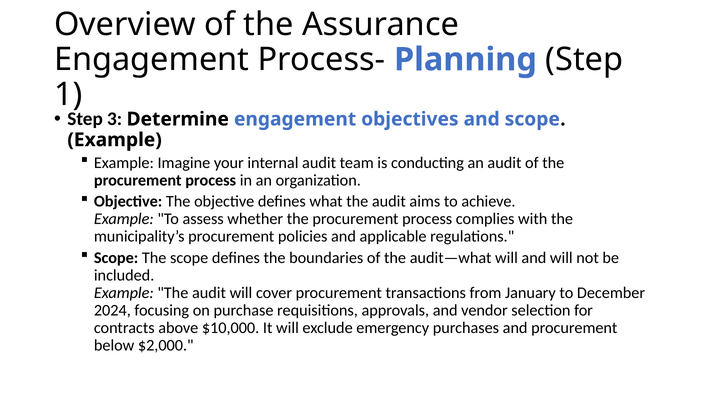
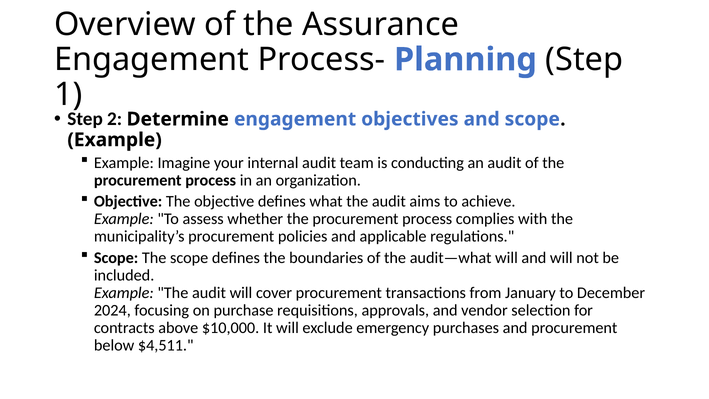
3: 3 -> 2
$2,000: $2,000 -> $4,511
